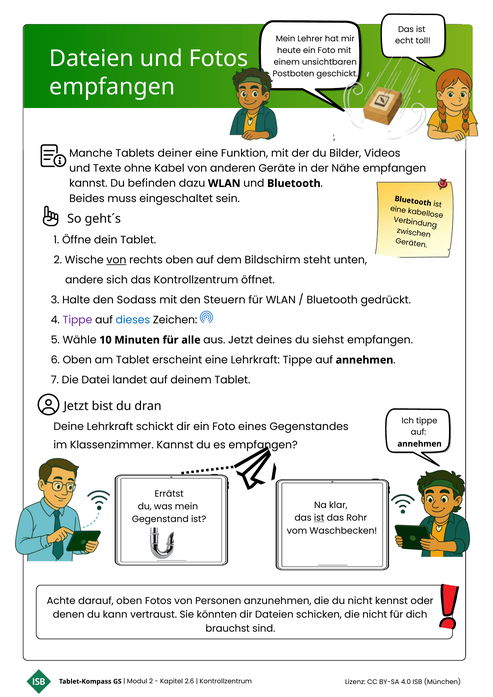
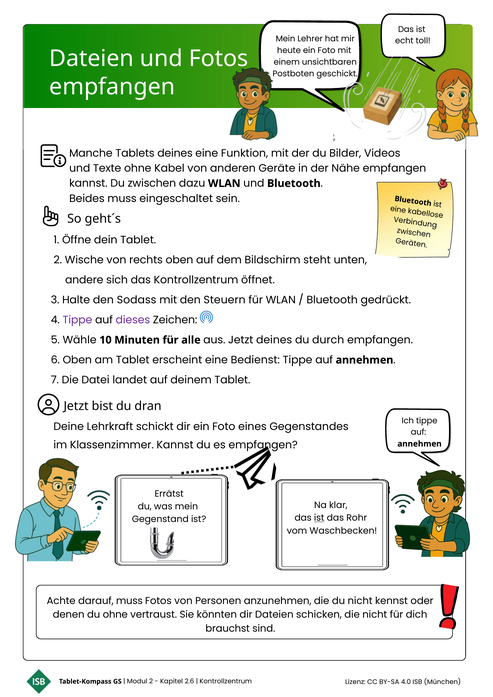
Tablets deiner: deiner -> deines
Du befinden: befinden -> zwischen
von at (116, 260) underline: present -> none
dieses colour: blue -> purple
siehst: siehst -> durch
eine Lehrkraft: Lehrkraft -> Bedienst
darauf oben: oben -> muss
du kann: kann -> ohne
